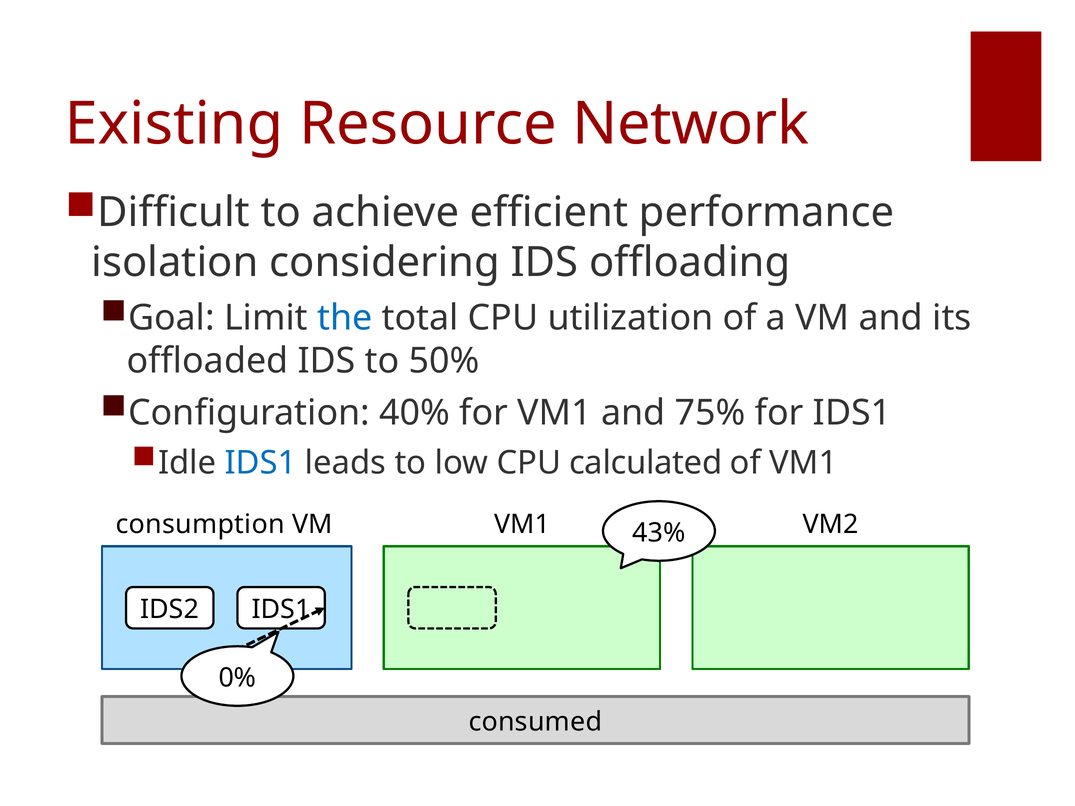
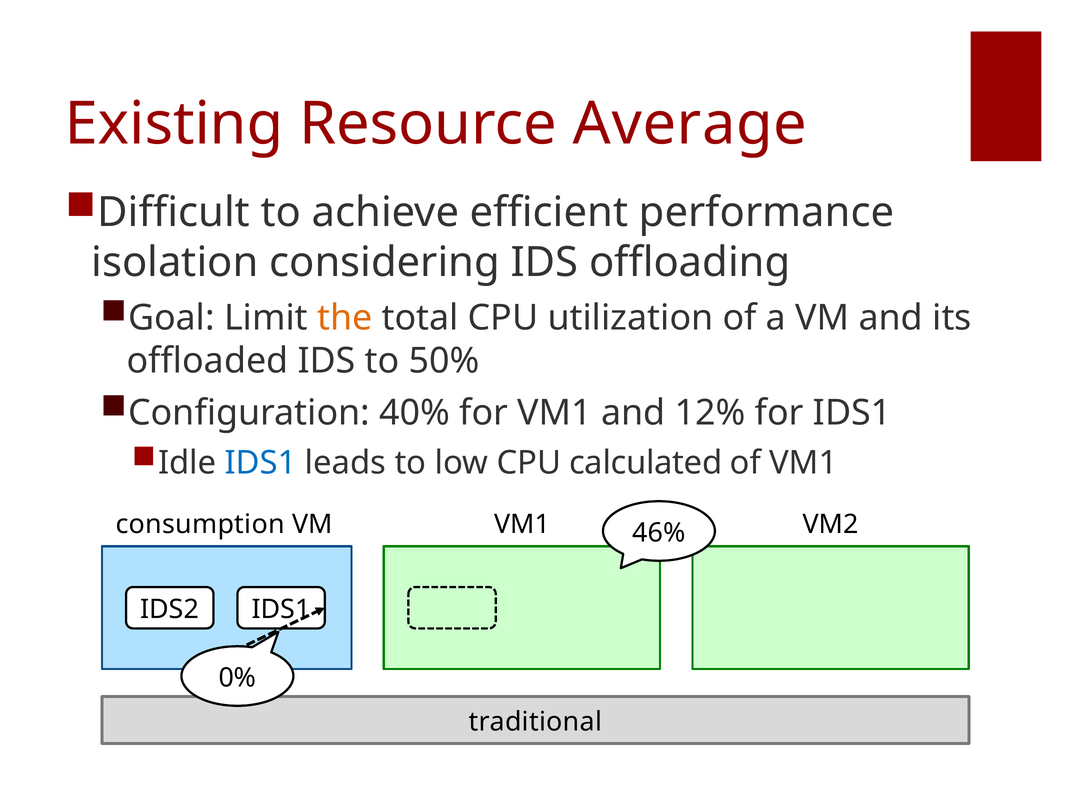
Network: Network -> Average
the colour: blue -> orange
75%: 75% -> 12%
43%: 43% -> 46%
consumed: consumed -> traditional
